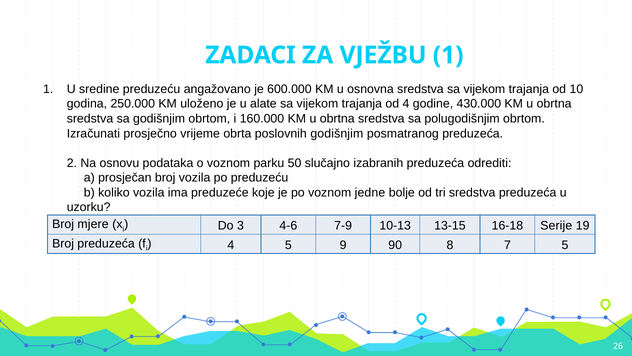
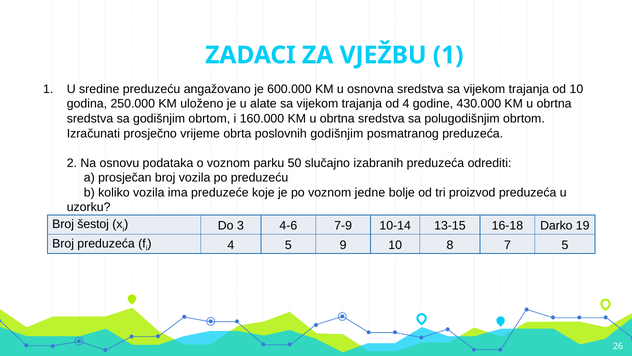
tri sredstva: sredstva -> proizvod
mjere: mjere -> šestoj
10-13: 10-13 -> 10-14
Serije: Serije -> Darko
9 90: 90 -> 10
